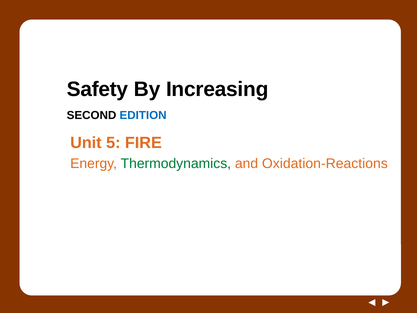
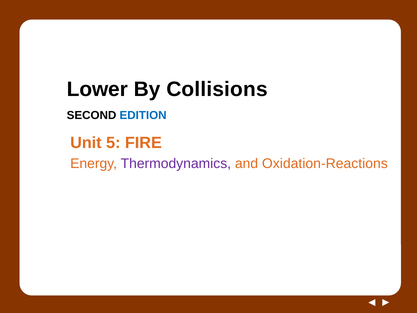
Safety: Safety -> Lower
Increasing: Increasing -> Collisions
Thermodynamics colour: green -> purple
